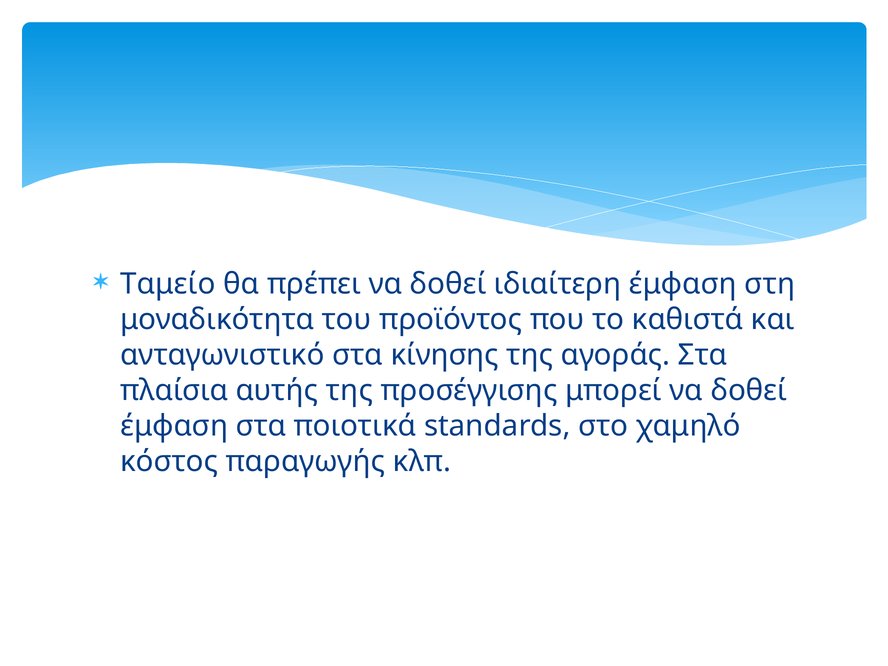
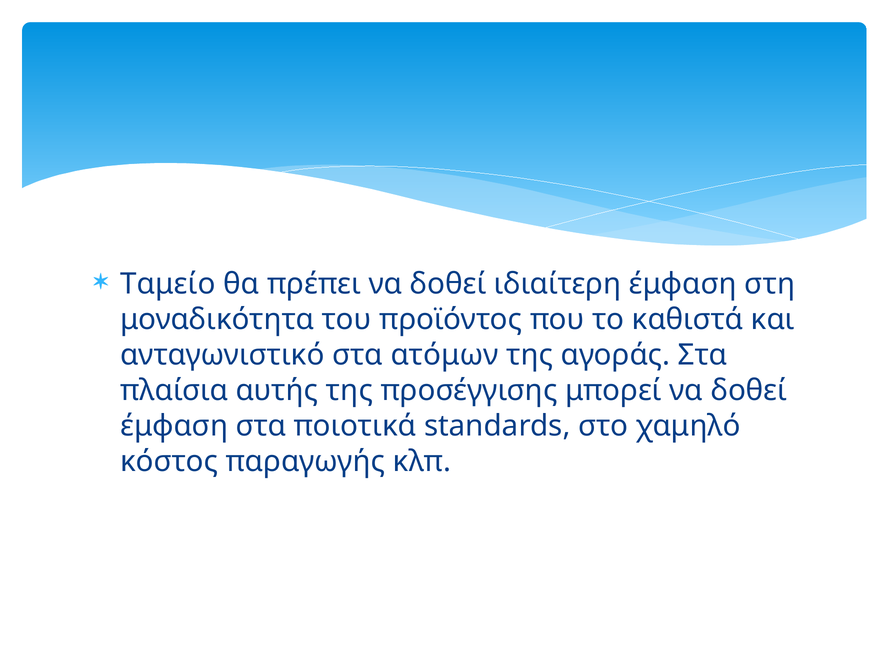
κίνησης: κίνησης -> ατόμων
